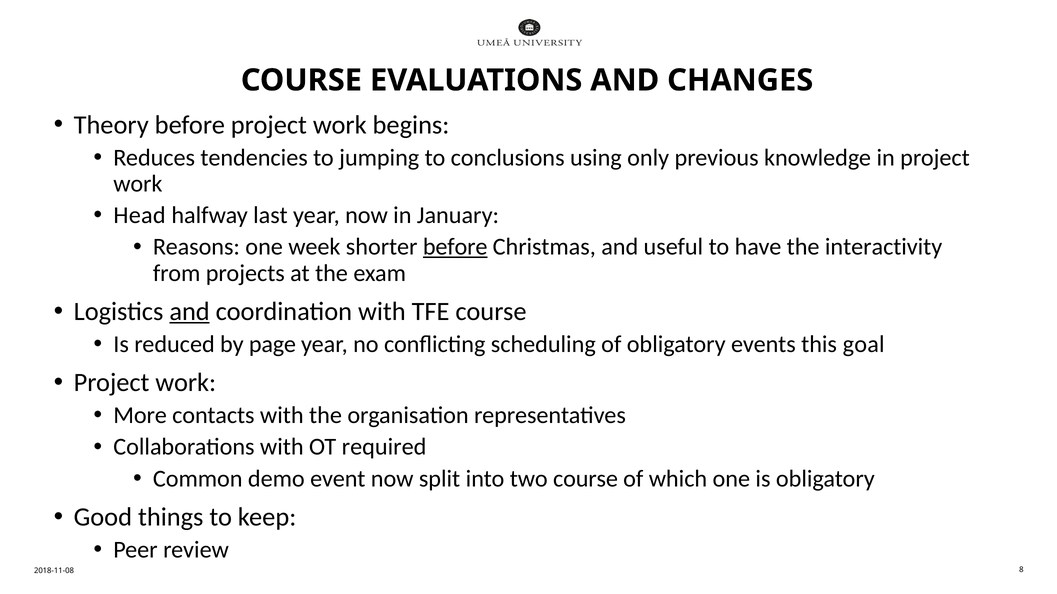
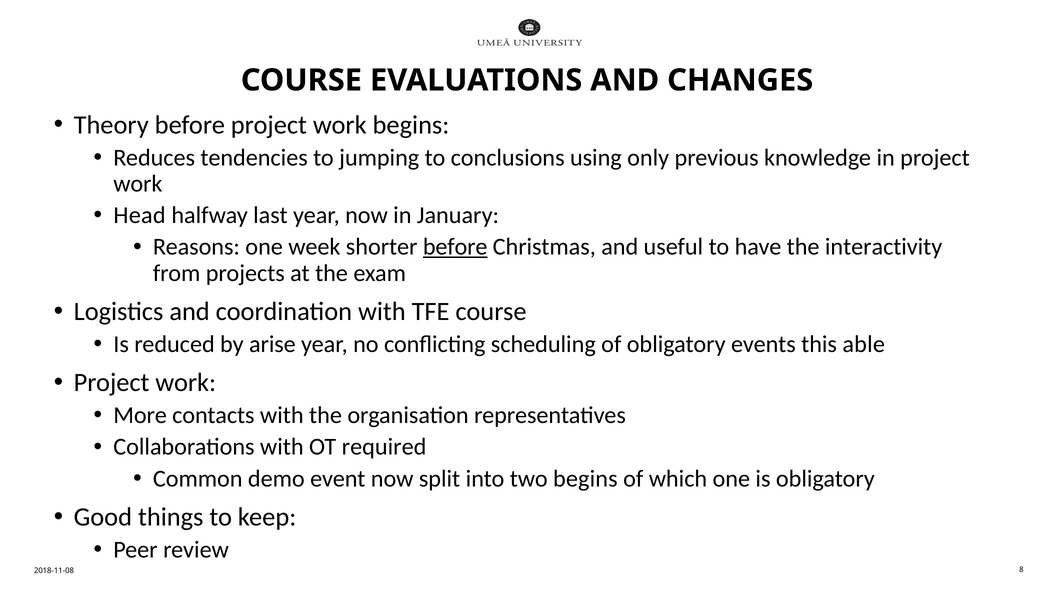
and at (190, 312) underline: present -> none
page: page -> arise
goal: goal -> able
two course: course -> begins
